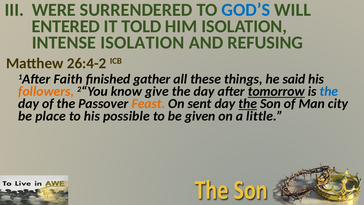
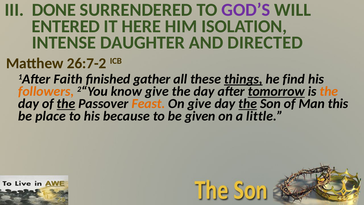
WERE: WERE -> DONE
GOD’S colour: blue -> purple
TOLD: TOLD -> HERE
INTENSE ISOLATION: ISOLATION -> DAUGHTER
REFUSING: REFUSING -> DIRECTED
26:4-2: 26:4-2 -> 26:7-2
things underline: none -> present
said: said -> find
the at (329, 91) colour: blue -> orange
the at (66, 104) underline: none -> present
On sent: sent -> give
city: city -> this
possible: possible -> because
